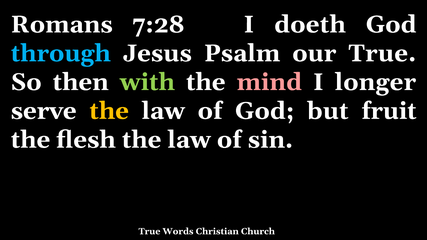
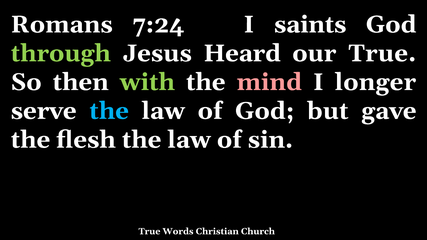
7:28: 7:28 -> 7:24
doeth: doeth -> saints
through colour: light blue -> light green
Psalm: Psalm -> Heard
the at (109, 111) colour: yellow -> light blue
fruit: fruit -> gave
